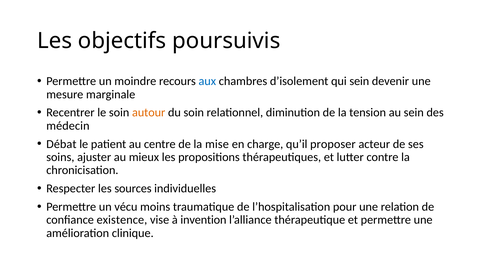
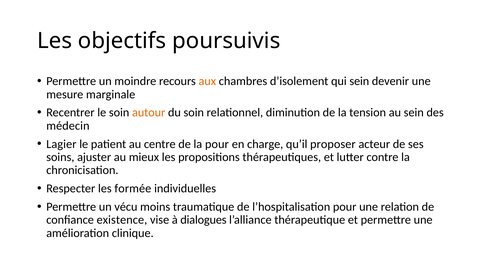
aux colour: blue -> orange
Débat: Débat -> Lagier
la mise: mise -> pour
sources: sources -> formée
invention: invention -> dialogues
